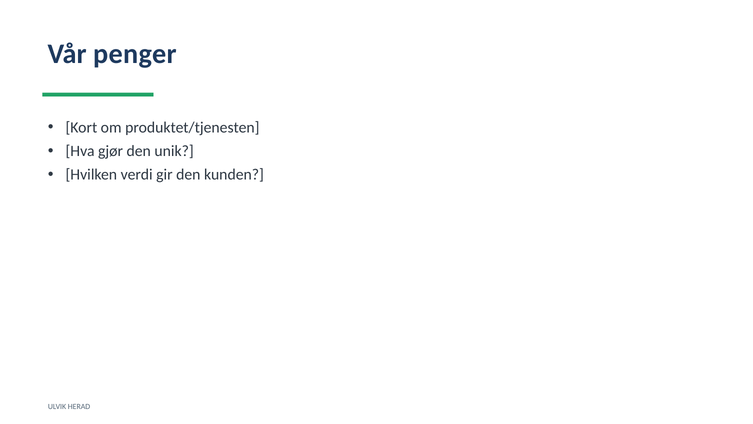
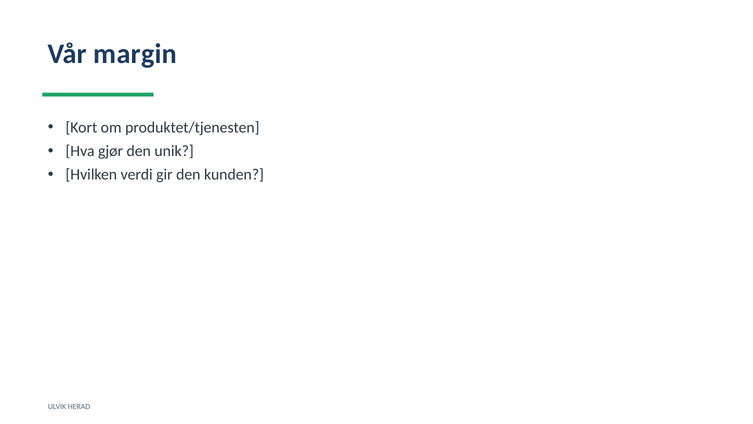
penger: penger -> margin
